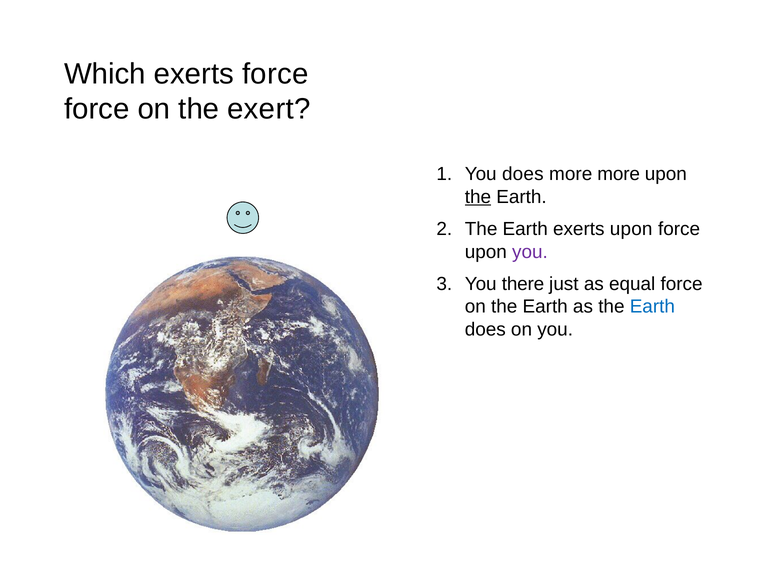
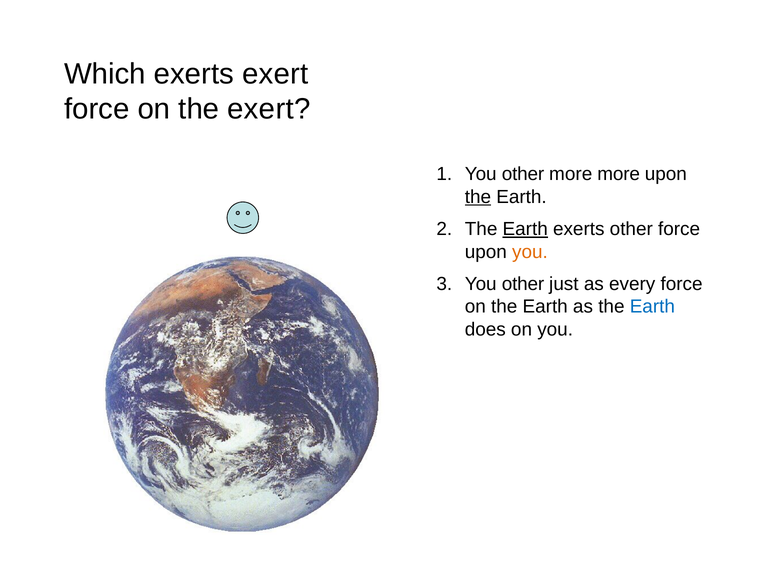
exerts force: force -> exert
does at (523, 174): does -> other
Earth at (525, 229) underline: none -> present
exerts upon: upon -> other
you at (530, 252) colour: purple -> orange
there at (523, 284): there -> other
equal: equal -> every
